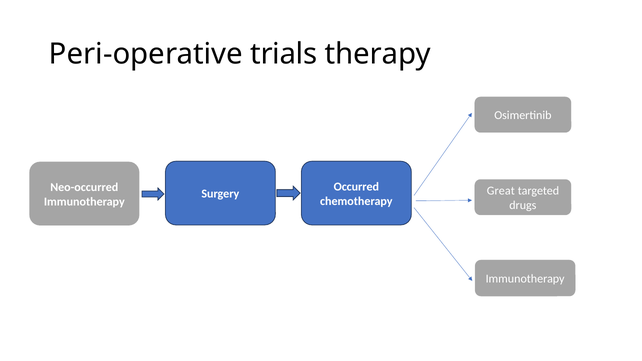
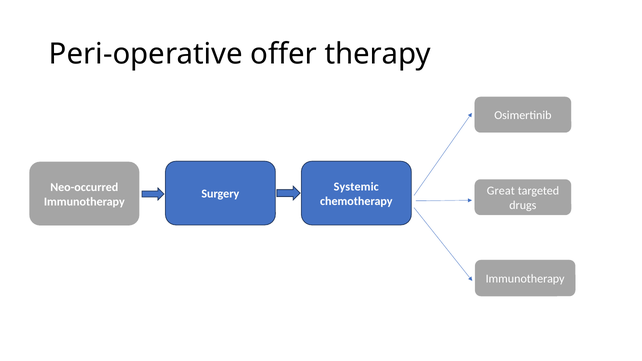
trials: trials -> offer
Occurred: Occurred -> Systemic
